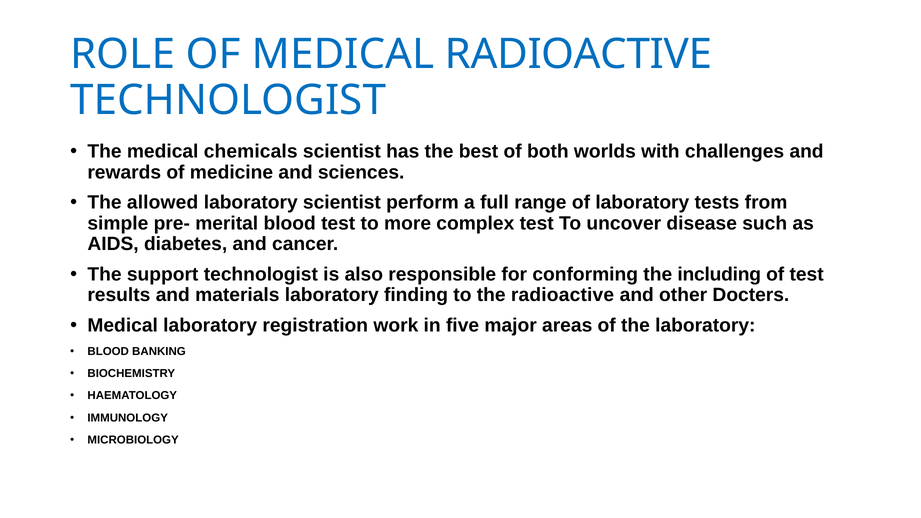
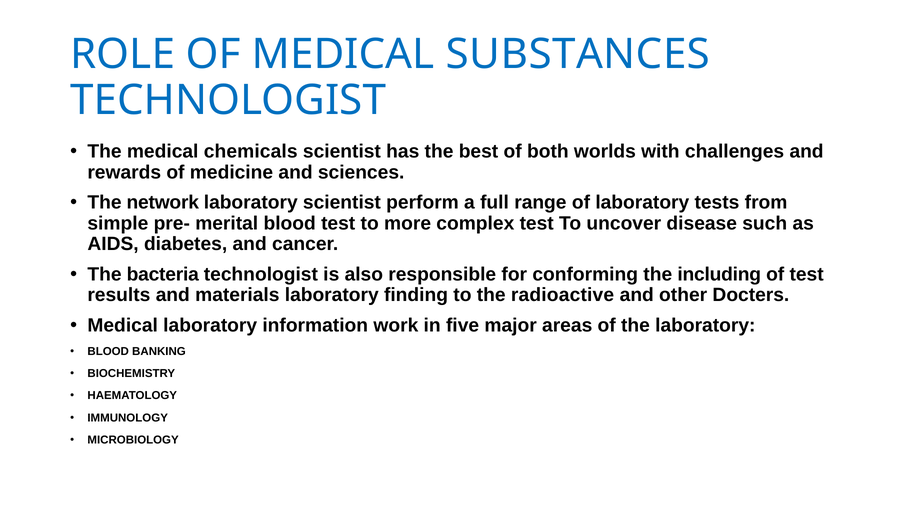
MEDICAL RADIOACTIVE: RADIOACTIVE -> SUBSTANCES
allowed: allowed -> network
support: support -> bacteria
registration: registration -> information
